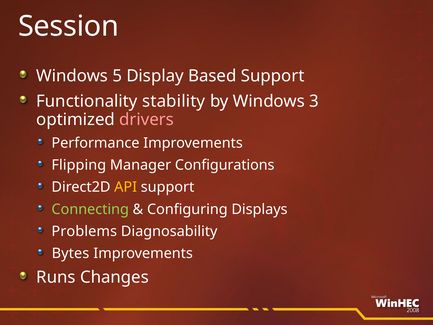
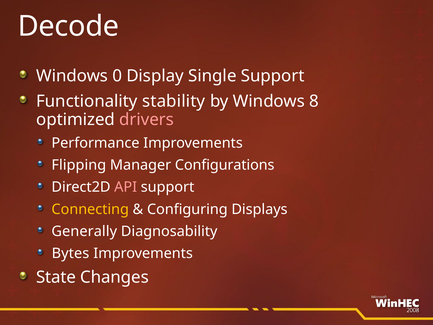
Session: Session -> Decode
5: 5 -> 0
Based: Based -> Single
3: 3 -> 8
API colour: yellow -> pink
Connecting colour: light green -> yellow
Problems: Problems -> Generally
Runs: Runs -> State
